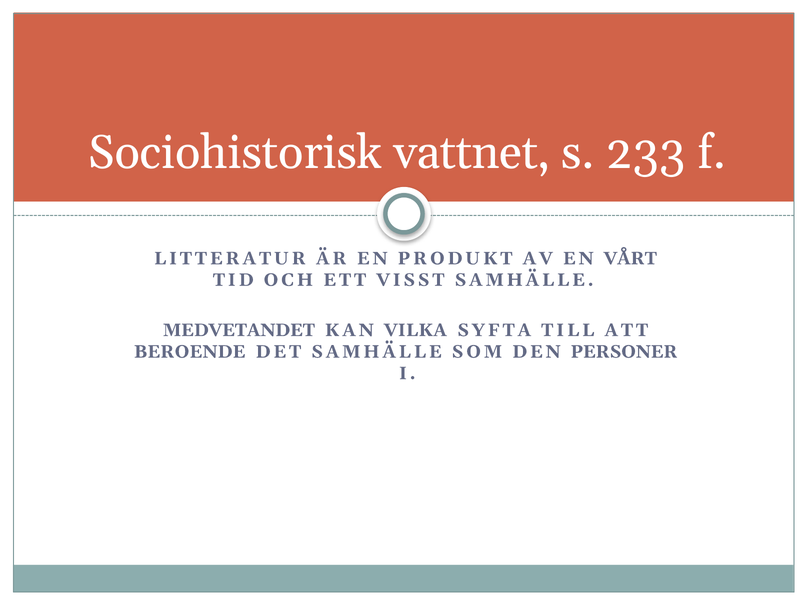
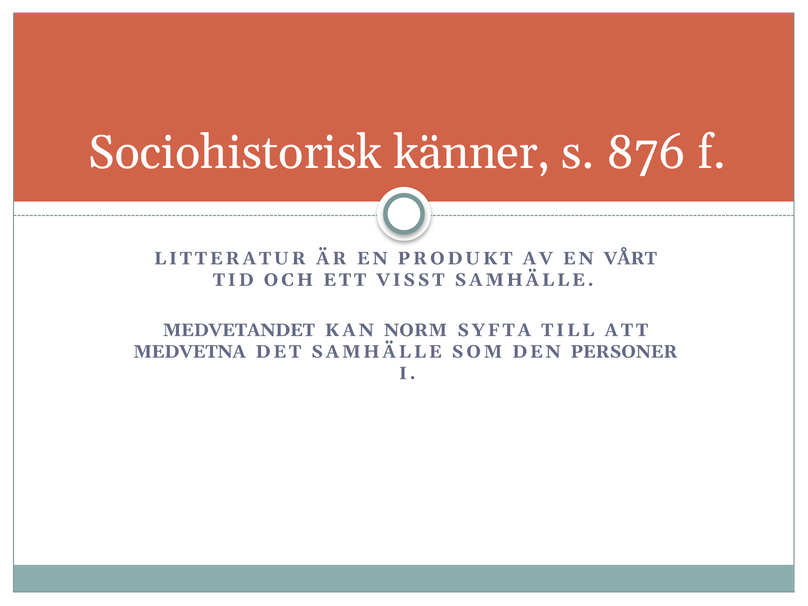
vattnet: vattnet -> känner
233: 233 -> 876
VILKA: VILKA -> NORM
BEROENDE: BEROENDE -> MEDVETNA
